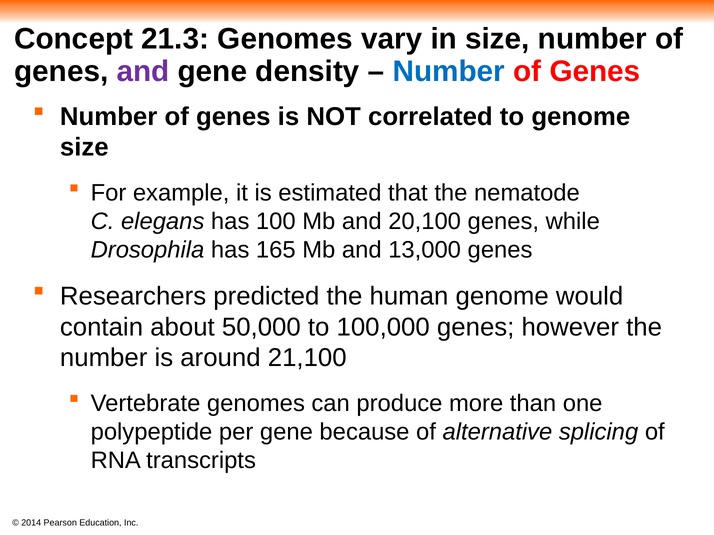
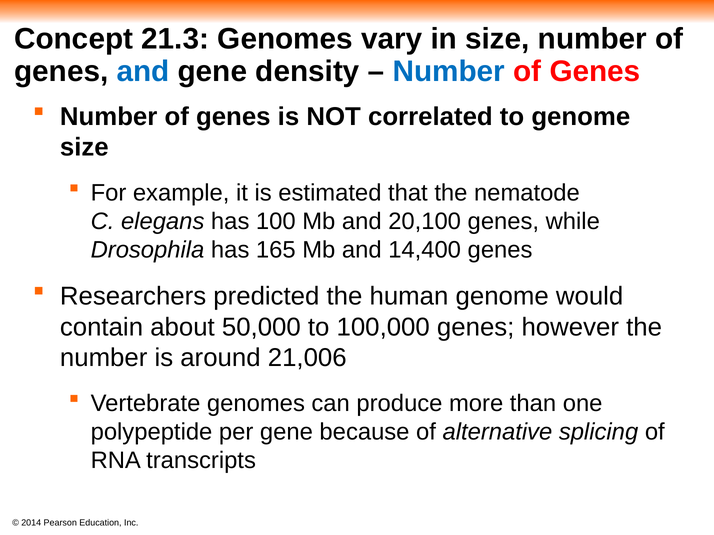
and at (143, 71) colour: purple -> blue
13,000: 13,000 -> 14,400
21,100: 21,100 -> 21,006
